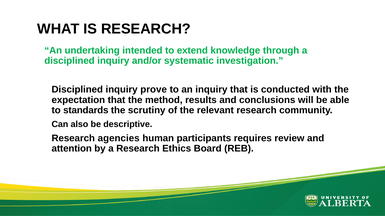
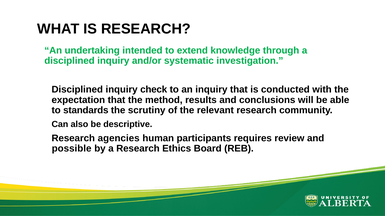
prove: prove -> check
attention: attention -> possible
